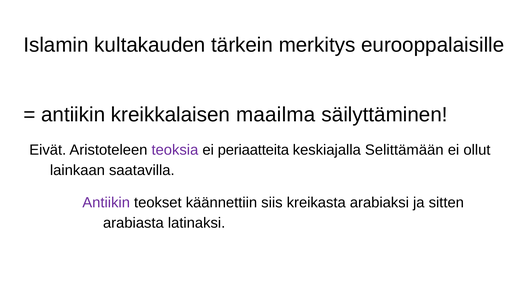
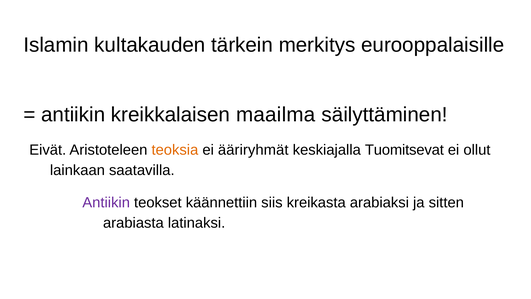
teoksia colour: purple -> orange
periaatteita: periaatteita -> ääriryhmät
Selittämään: Selittämään -> Tuomitsevat
